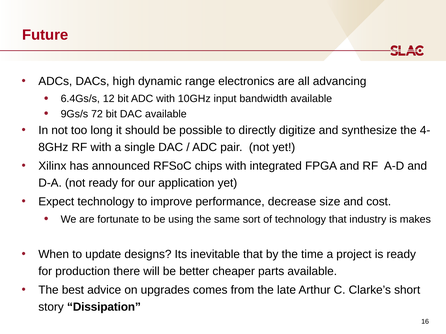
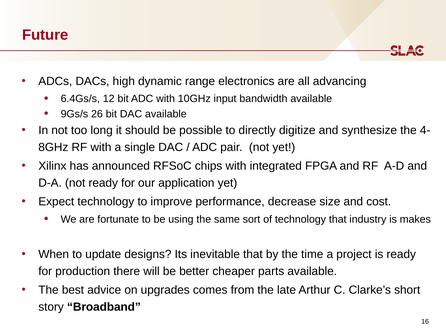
72: 72 -> 26
Dissipation: Dissipation -> Broadband
